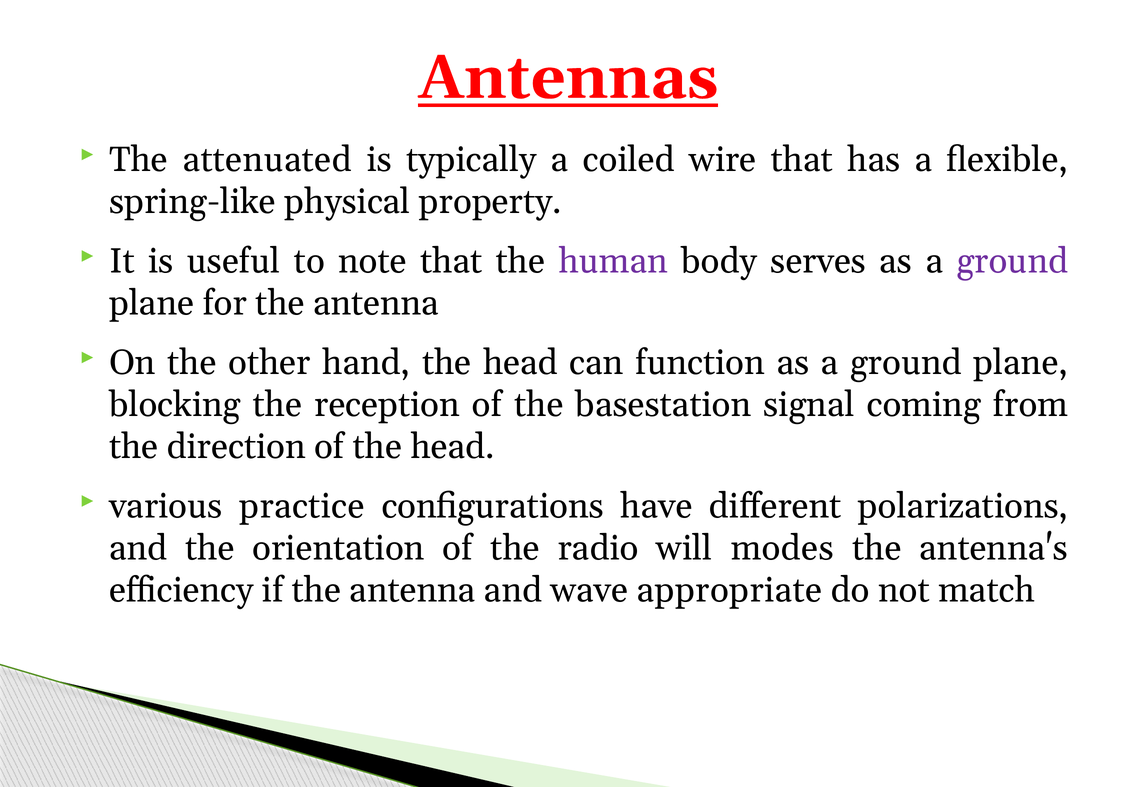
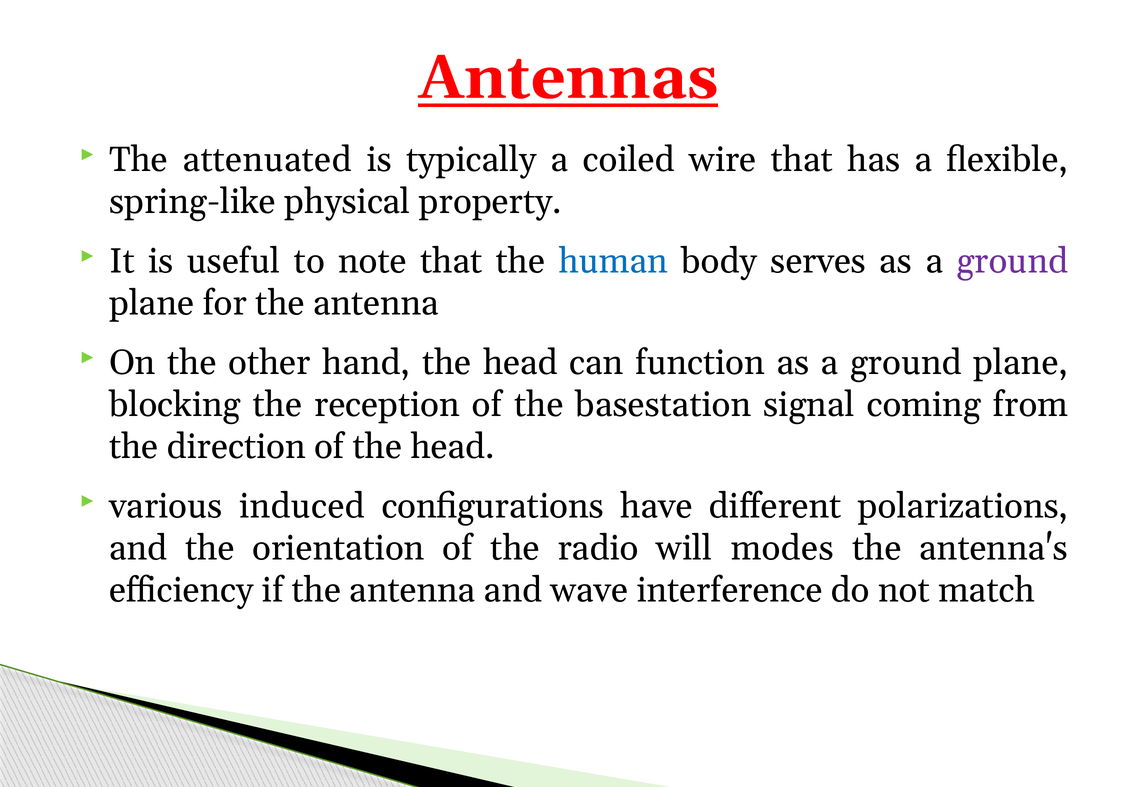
human colour: purple -> blue
practice: practice -> induced
appropriate: appropriate -> interference
